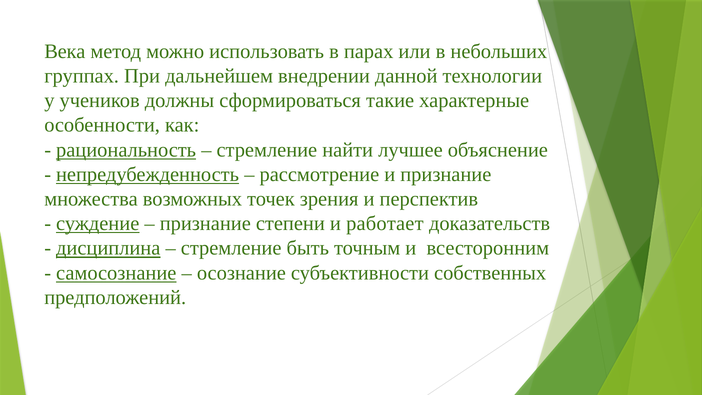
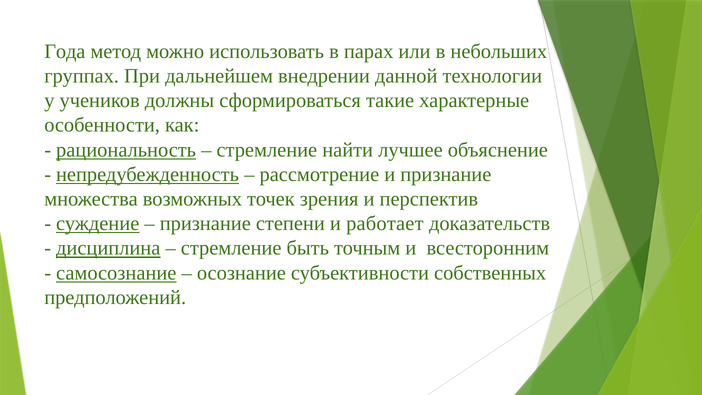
Века: Века -> Года
